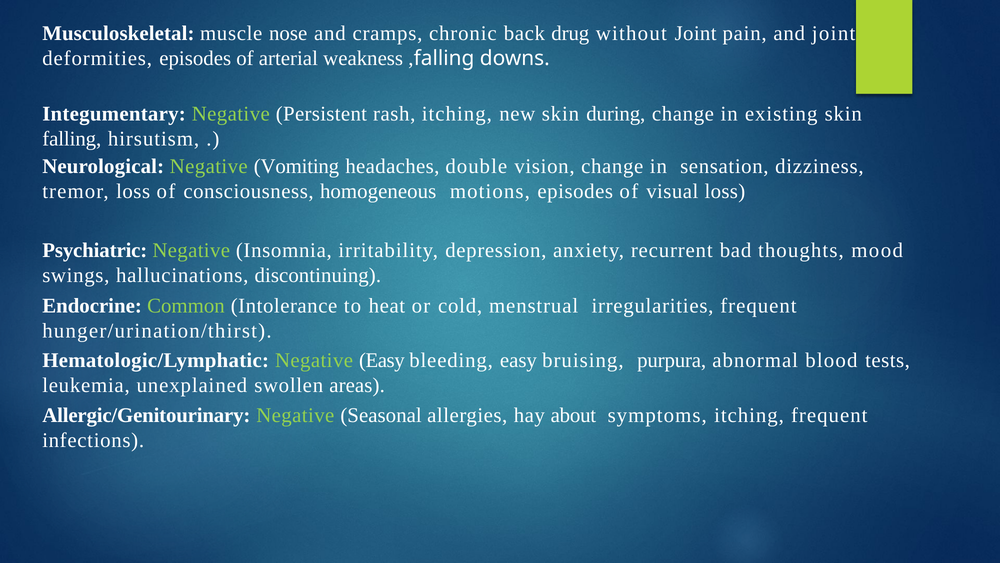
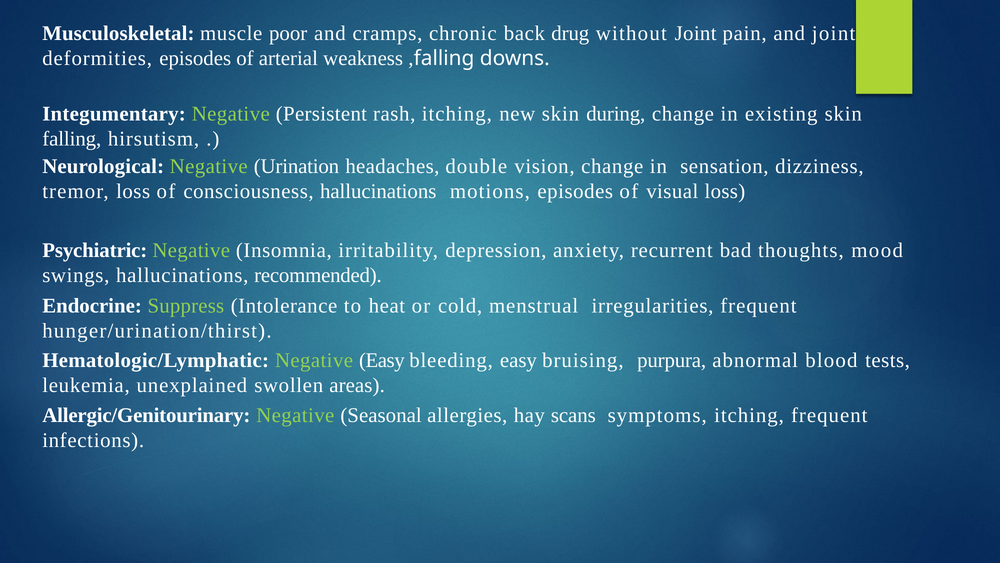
nose: nose -> poor
Vomiting: Vomiting -> Urination
consciousness homogeneous: homogeneous -> hallucinations
discontinuing: discontinuing -> recommended
Common: Common -> Suppress
about: about -> scans
